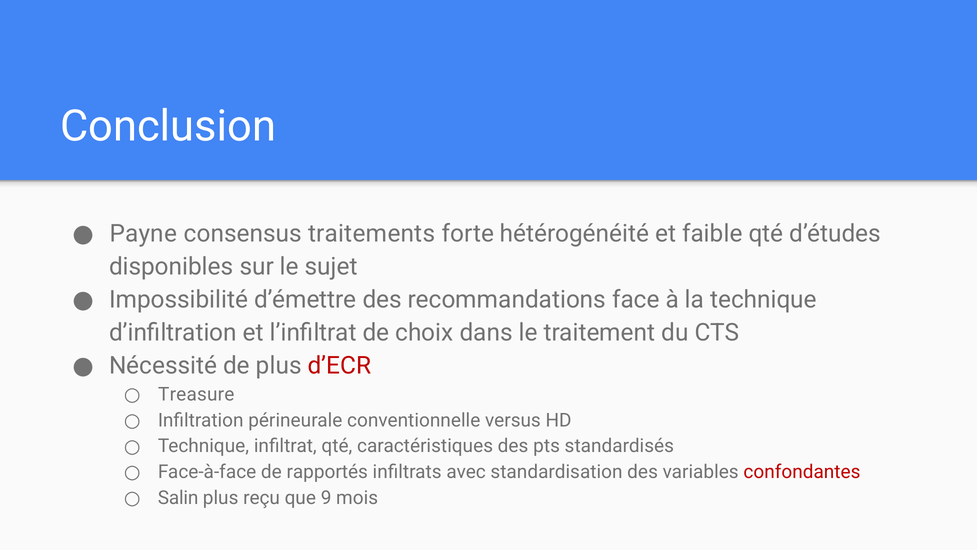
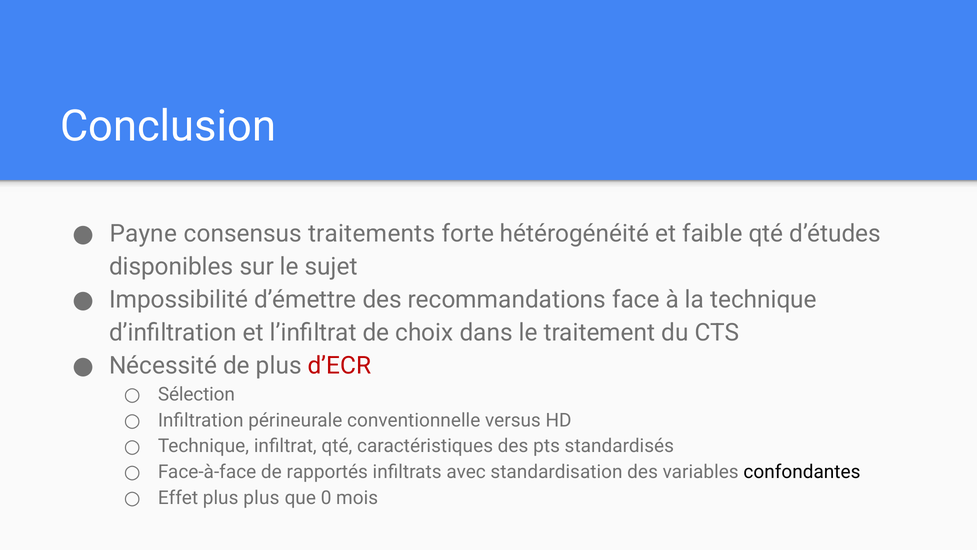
Treasure: Treasure -> Sélection
confondantes colour: red -> black
Salin: Salin -> Effet
plus reçu: reçu -> plus
9: 9 -> 0
